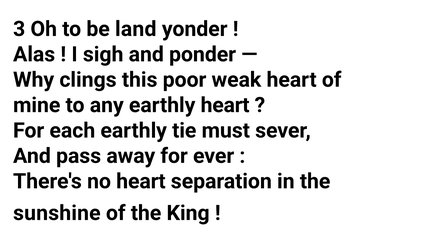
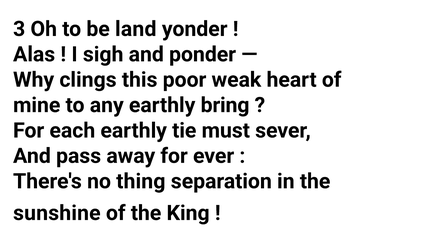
earthly heart: heart -> bring
no heart: heart -> thing
